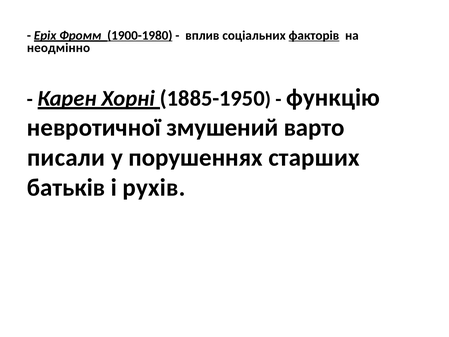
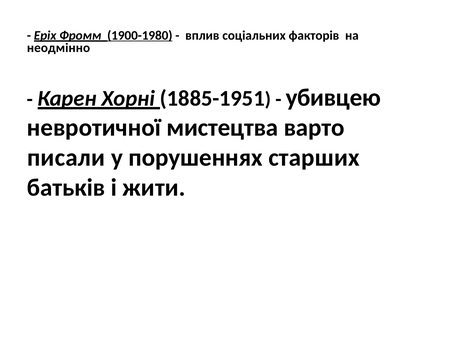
факторів underline: present -> none
1885-1950: 1885-1950 -> 1885-1951
функцію: функцію -> убивцею
змушений: змушений -> мистецтва
рухів: рухів -> жити
